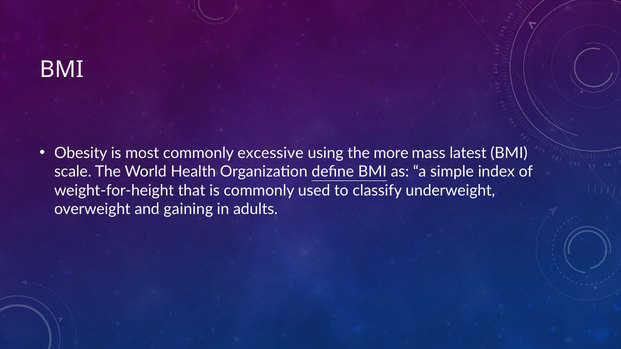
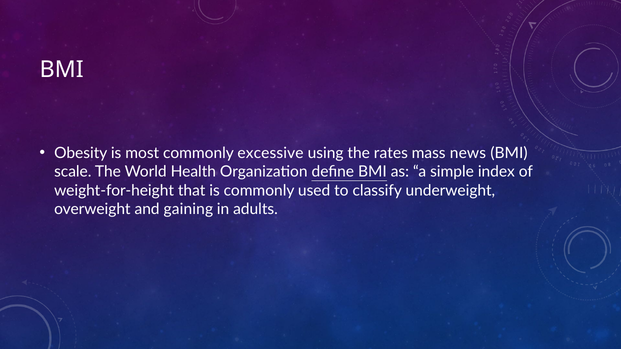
more: more -> rates
latest: latest -> news
